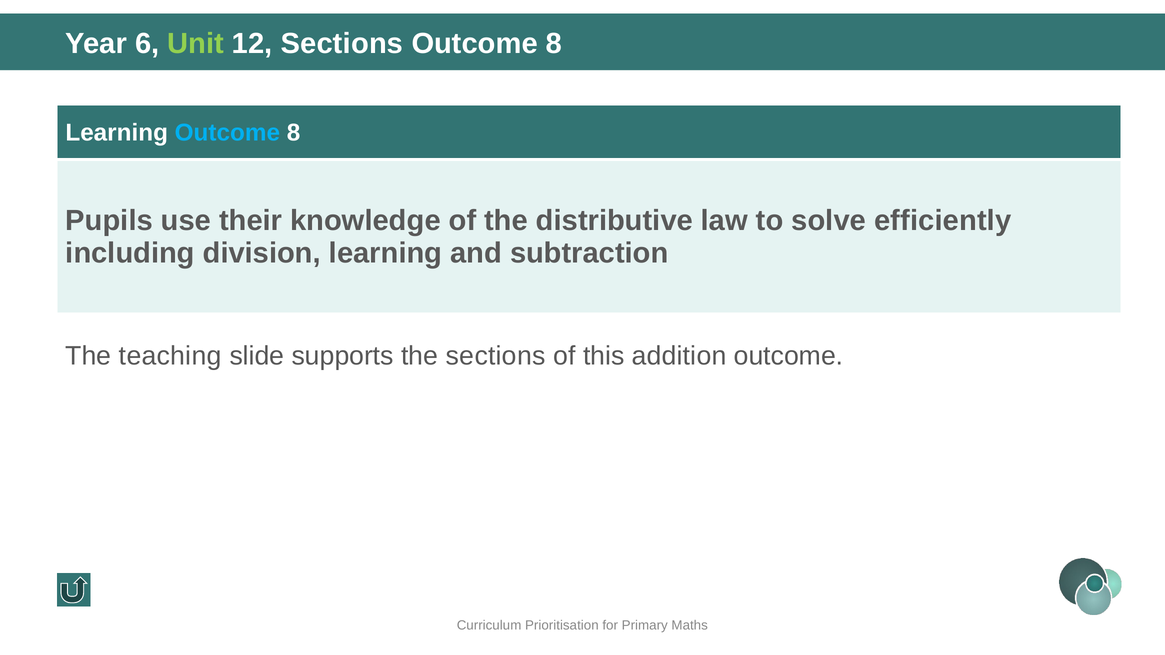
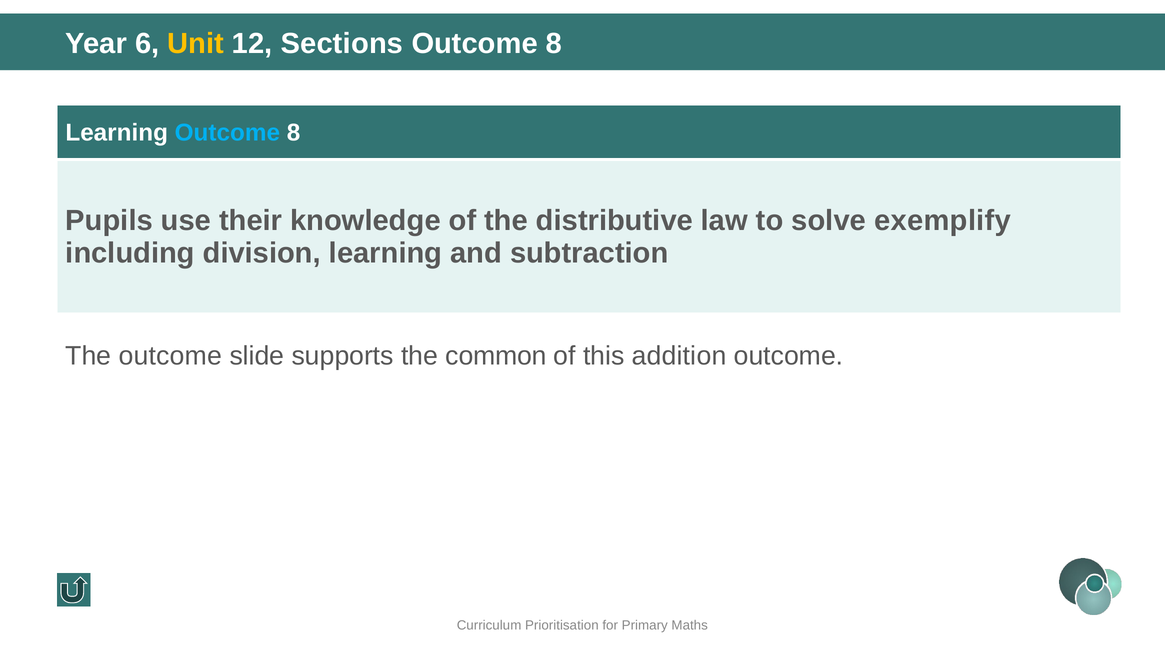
Unit colour: light green -> yellow
efficiently: efficiently -> exemplify
The teaching: teaching -> outcome
the sections: sections -> common
